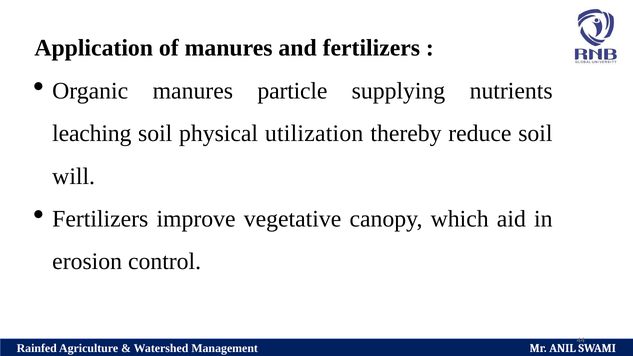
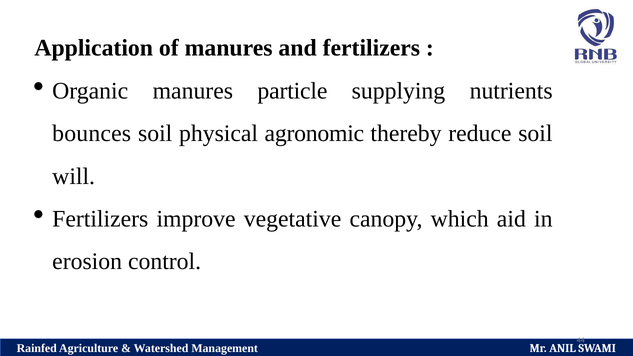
leaching: leaching -> bounces
utilization: utilization -> agronomic
